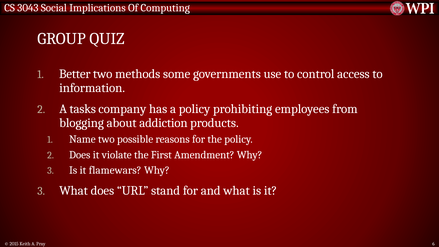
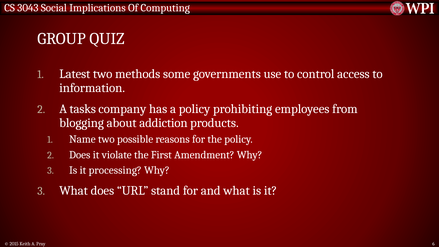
Better: Better -> Latest
flamewars: flamewars -> processing
